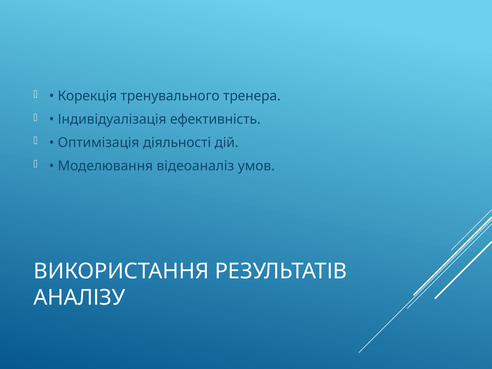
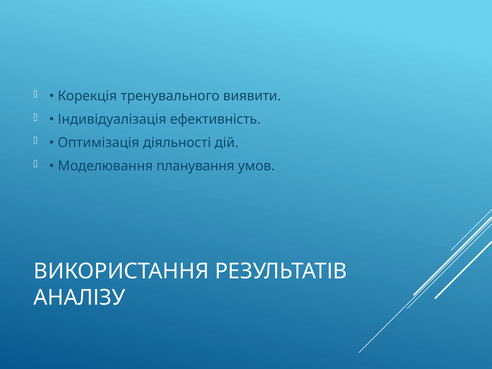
тренера: тренера -> виявити
відеоаналіз: відеоаналіз -> планування
